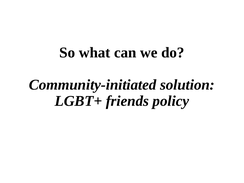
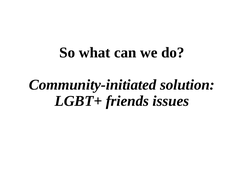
policy: policy -> issues
